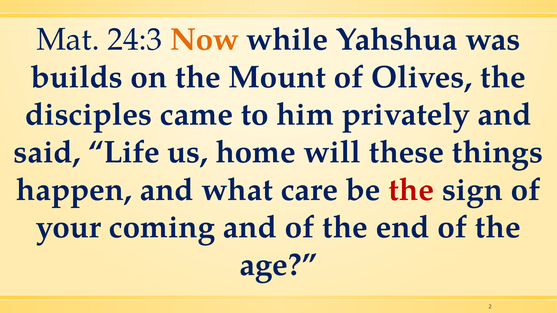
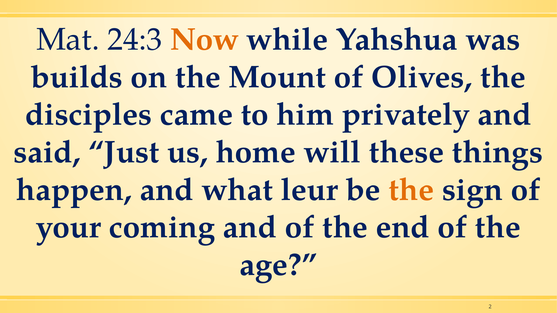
Life: Life -> Just
care: care -> leur
the at (411, 190) colour: red -> orange
